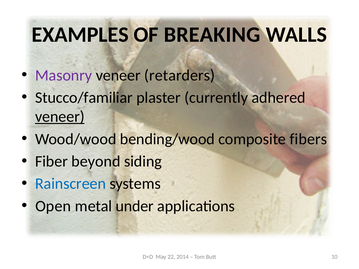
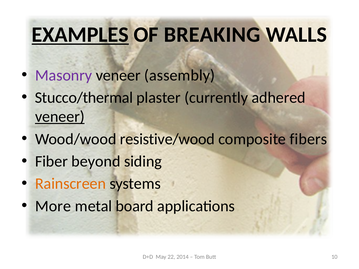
EXAMPLES underline: none -> present
retarders: retarders -> assembly
Stucco/familiar: Stucco/familiar -> Stucco/thermal
bending/wood: bending/wood -> resistive/wood
Rainscreen colour: blue -> orange
Open: Open -> More
under: under -> board
